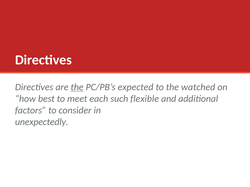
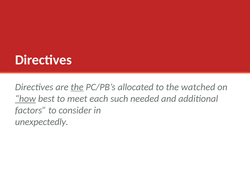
expected: expected -> allocated
how underline: none -> present
flexible: flexible -> needed
